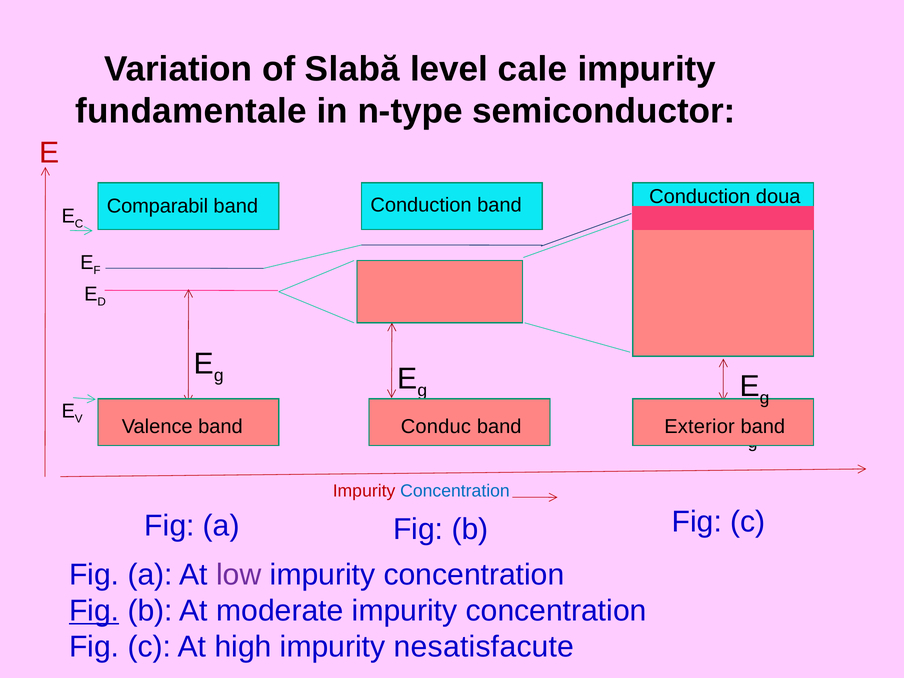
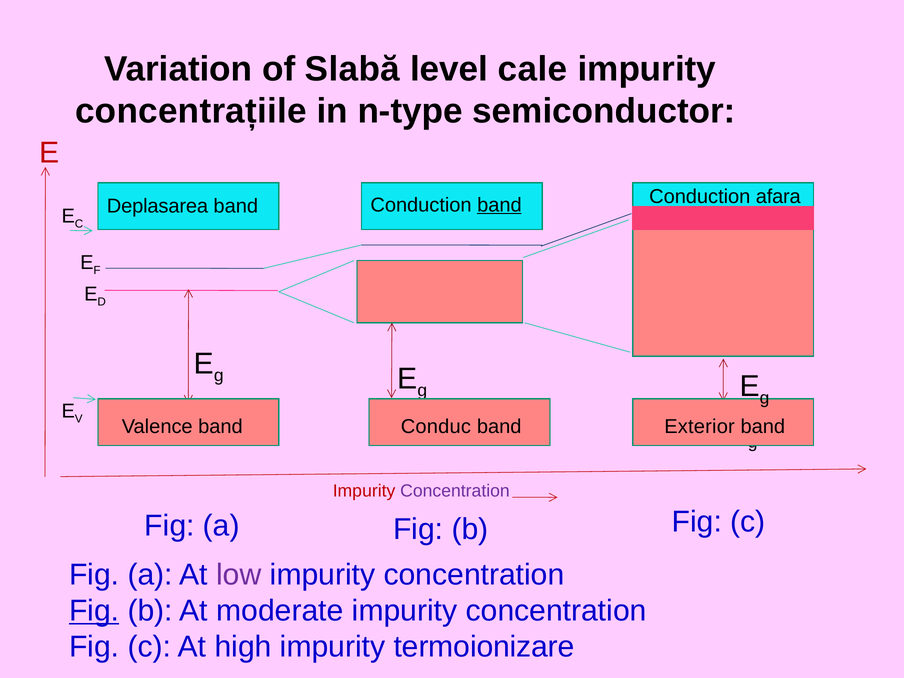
fundamentale: fundamentale -> concentrațiile
band at (499, 205) underline: none -> present
doua: doua -> afara
Comparabil: Comparabil -> Deplasarea
Concentration at (455, 491) colour: blue -> purple
nesatisfacute: nesatisfacute -> termoionizare
